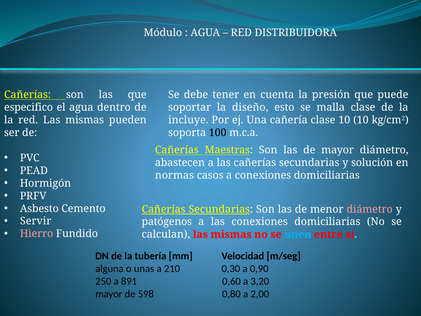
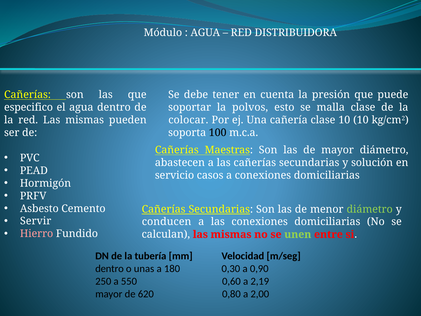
diseño: diseño -> polvos
incluye: incluye -> colocar
normas: normas -> servicio
diámetro at (370, 209) colour: pink -> light green
patógenos: patógenos -> conducen
unen colour: light blue -> light green
alguna at (109, 268): alguna -> dentro
210: 210 -> 180
891: 891 -> 550
3,20: 3,20 -> 2,19
598: 598 -> 620
